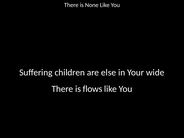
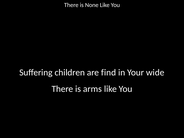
else: else -> find
flows: flows -> arms
